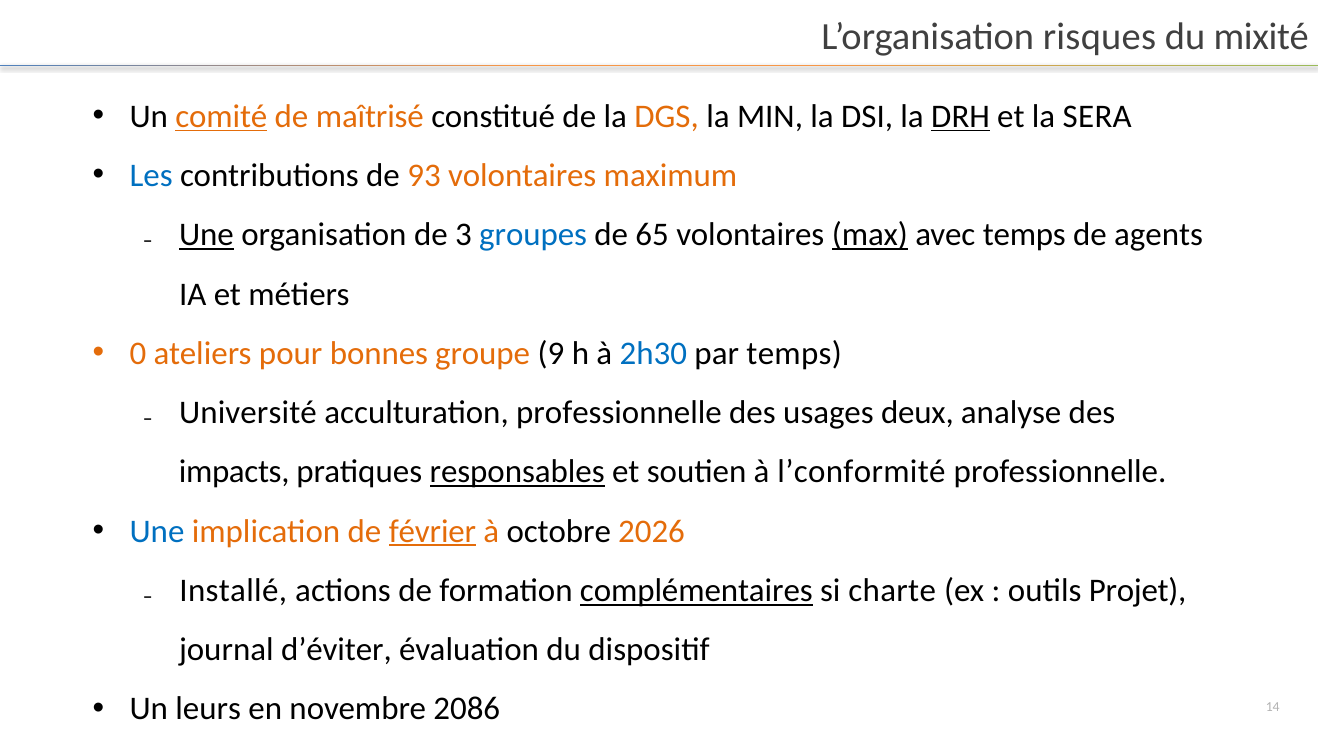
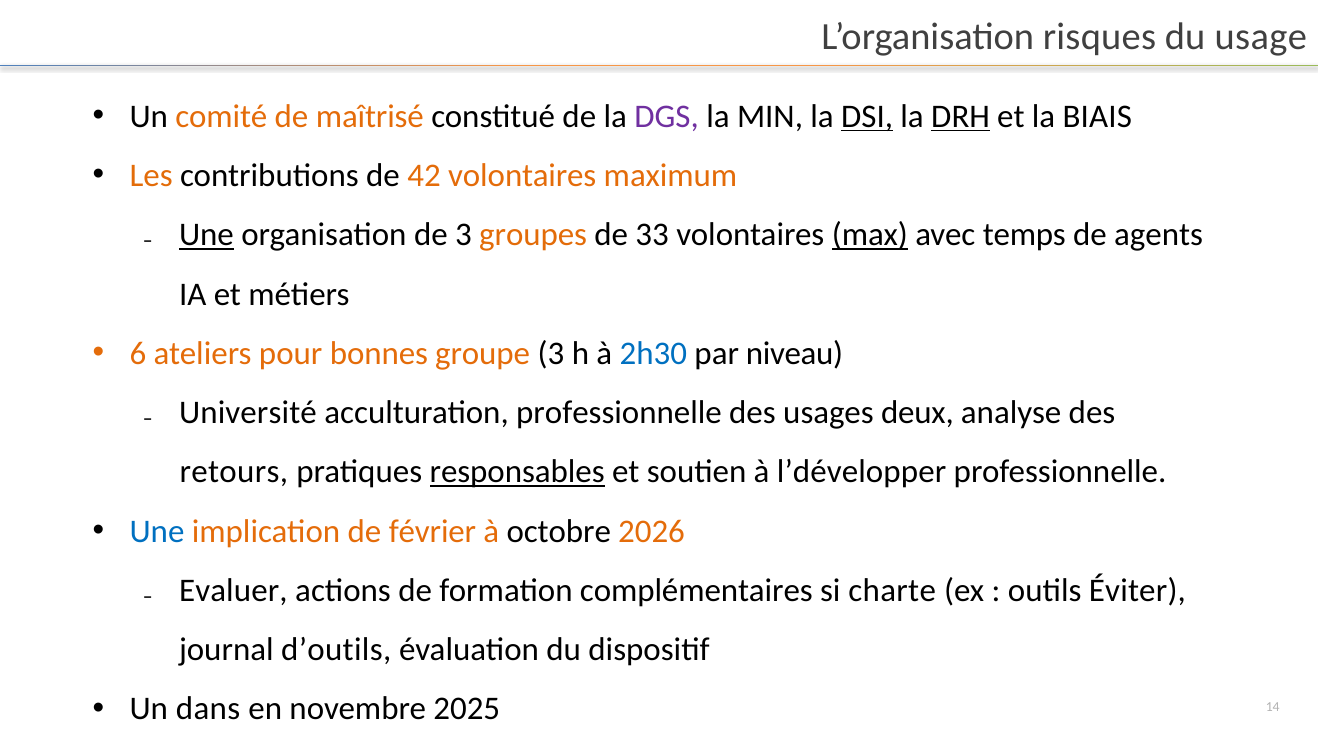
mixité: mixité -> usage
comité underline: present -> none
DGS colour: orange -> purple
DSI underline: none -> present
SERA: SERA -> BIAIS
Les colour: blue -> orange
93: 93 -> 42
groupes colour: blue -> orange
65: 65 -> 33
0: 0 -> 6
groupe 9: 9 -> 3
par temps: temps -> niveau
impacts: impacts -> retours
l’conformité: l’conformité -> l’développer
février underline: present -> none
Installé: Installé -> Evaluer
complémentaires underline: present -> none
Projet: Projet -> Éviter
d’éviter: d’éviter -> d’outils
leurs: leurs -> dans
2086: 2086 -> 2025
